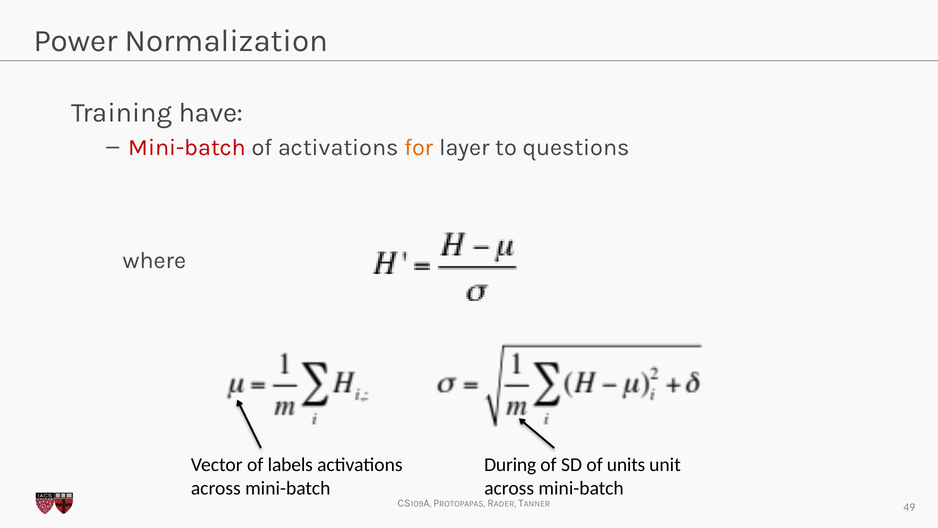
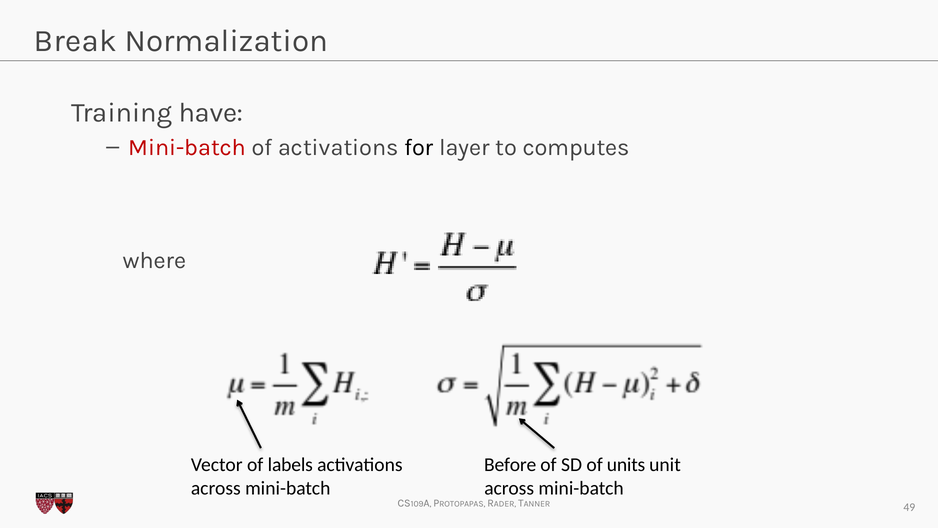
Power: Power -> Break
for colour: orange -> black
questions: questions -> computes
During: During -> Before
